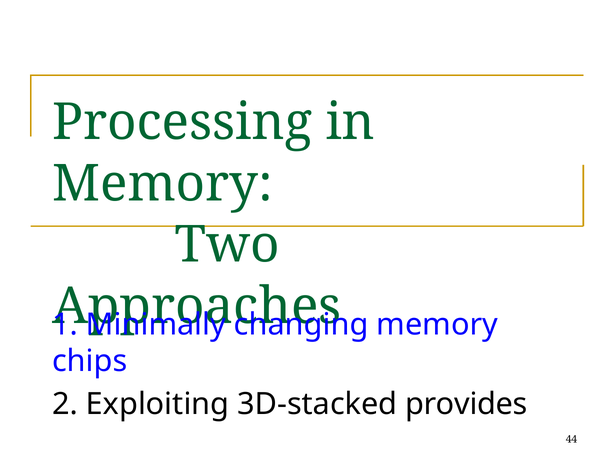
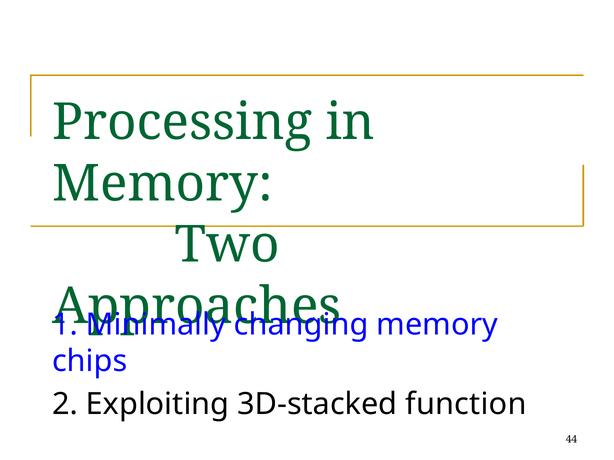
provides: provides -> function
